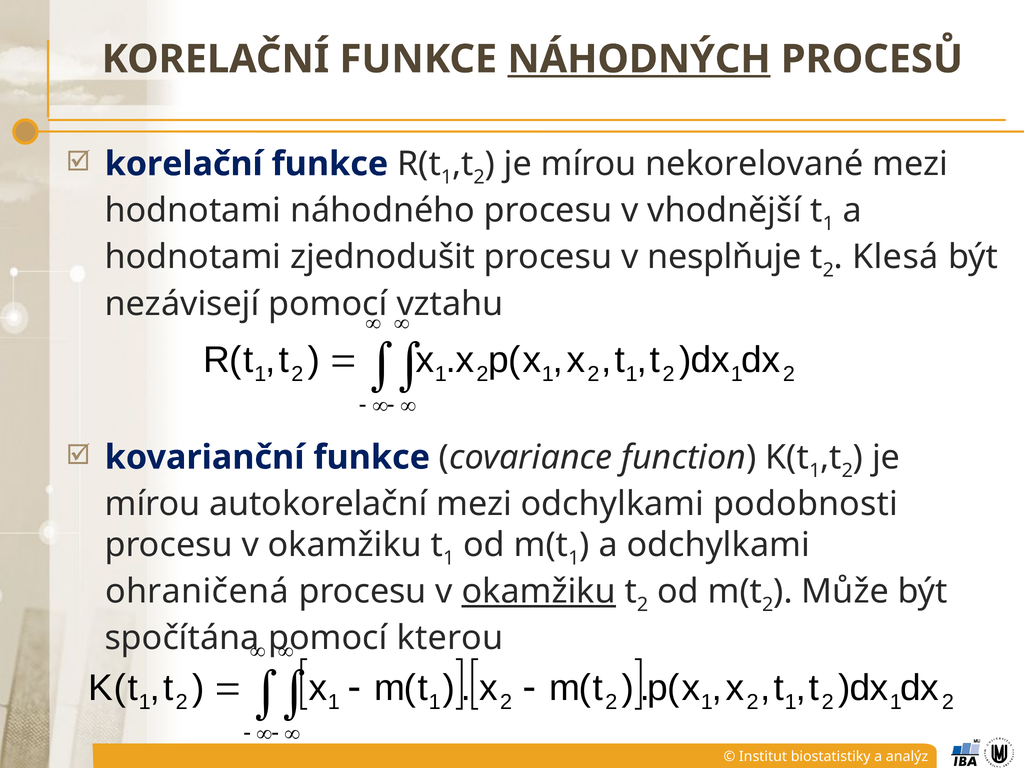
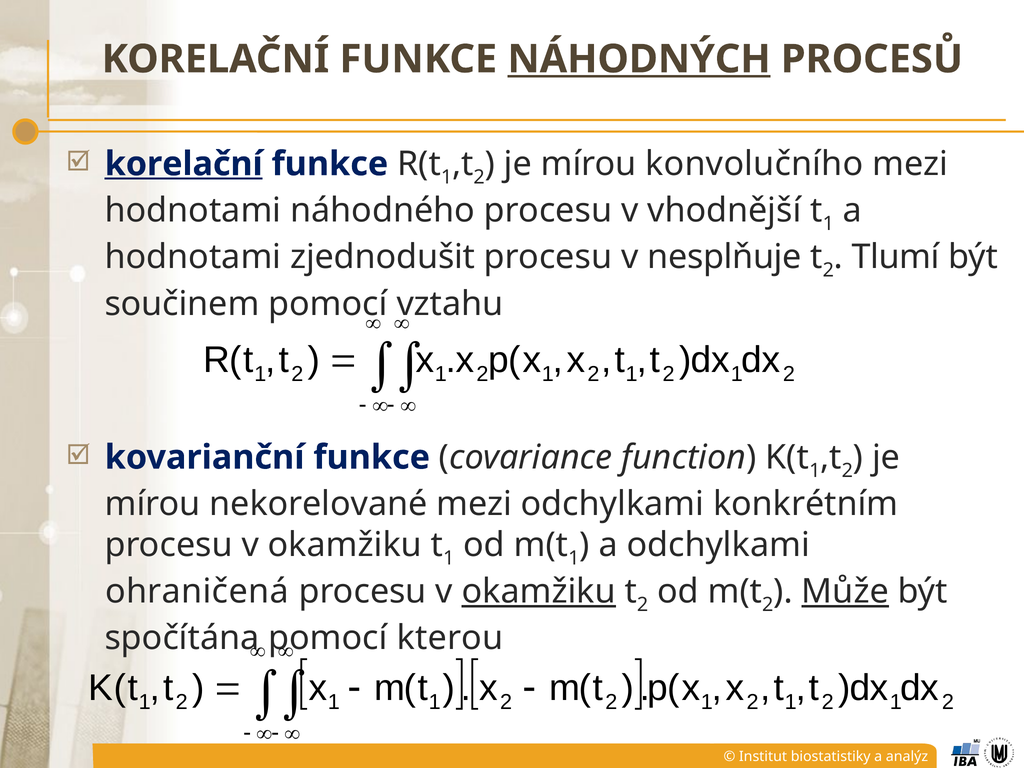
korelační at (184, 164) underline: none -> present
nekorelované: nekorelované -> konvolučního
Klesá: Klesá -> Tlumí
nezávisejí: nezávisejí -> součinem
autokorelační: autokorelační -> nekorelované
podobnosti: podobnosti -> konkrétním
Může underline: none -> present
